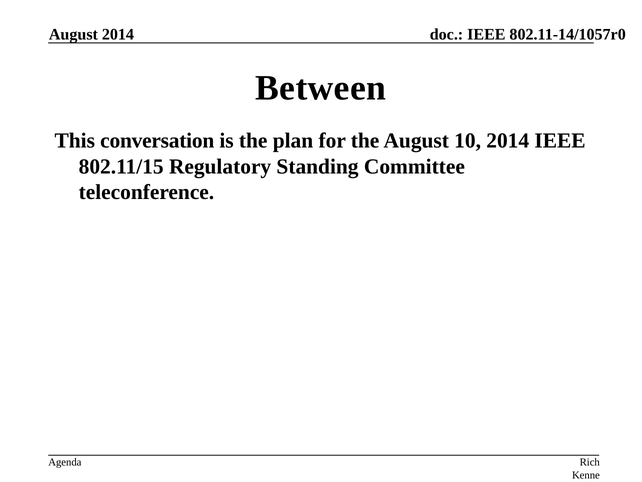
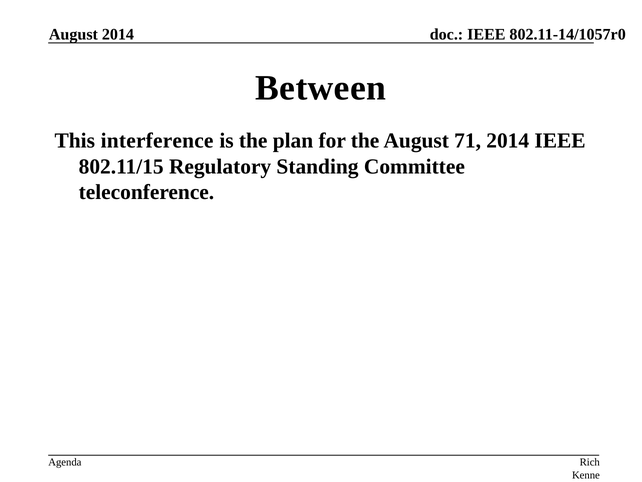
conversation: conversation -> interference
10: 10 -> 71
